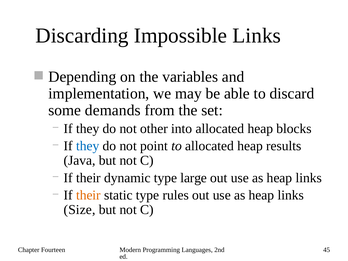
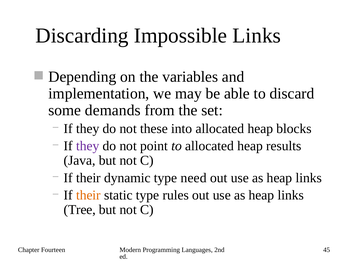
other: other -> these
they at (88, 146) colour: blue -> purple
large: large -> need
Size: Size -> Tree
